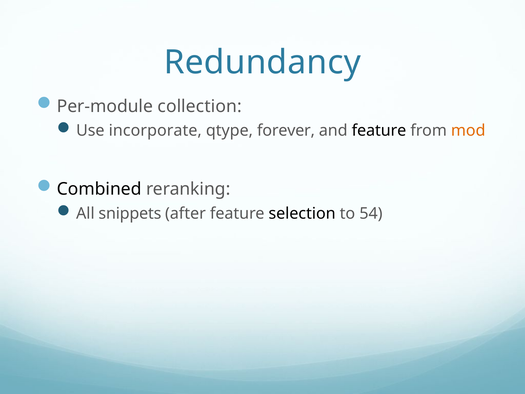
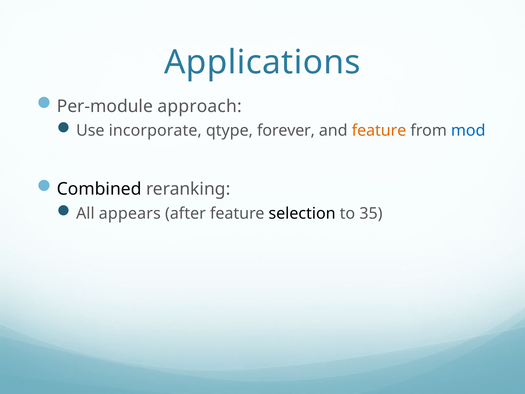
Redundancy: Redundancy -> Applications
collection: collection -> approach
feature at (379, 131) colour: black -> orange
mod colour: orange -> blue
snippets: snippets -> appears
54: 54 -> 35
